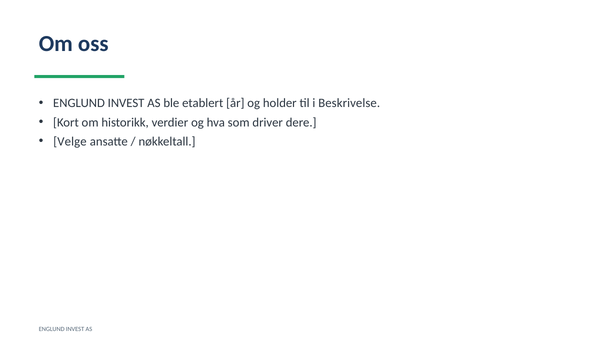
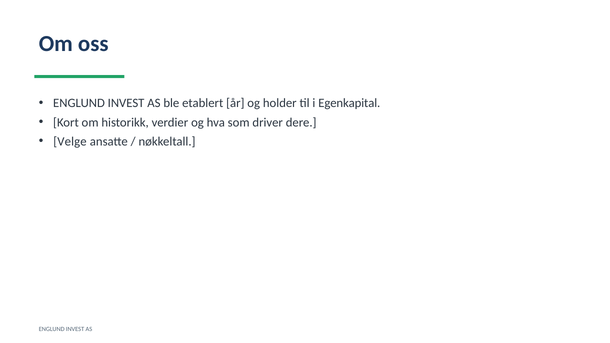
Beskrivelse: Beskrivelse -> Egenkapital
